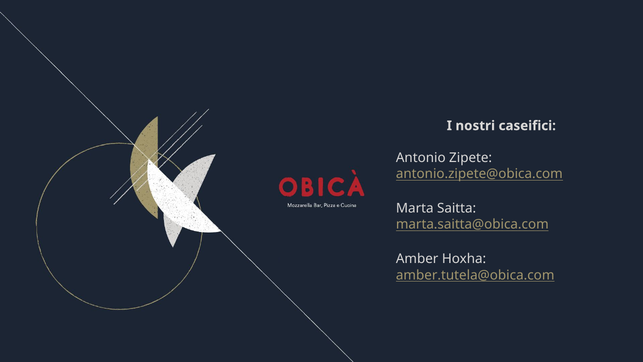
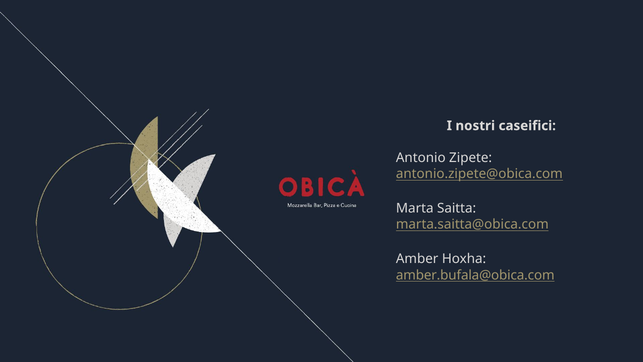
amber.tutela@obica.com: amber.tutela@obica.com -> amber.bufala@obica.com
